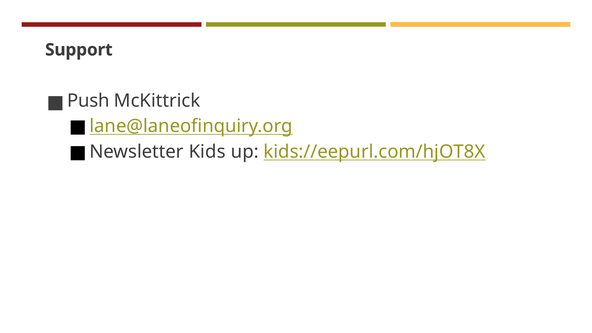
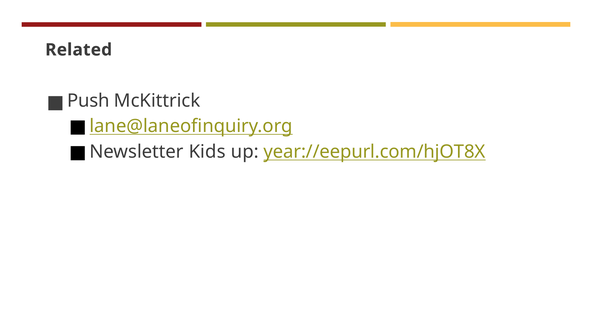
Support: Support -> Related
kids://eepurl.com/hjOT8X: kids://eepurl.com/hjOT8X -> year://eepurl.com/hjOT8X
